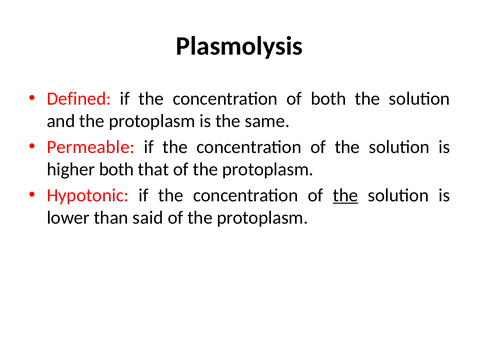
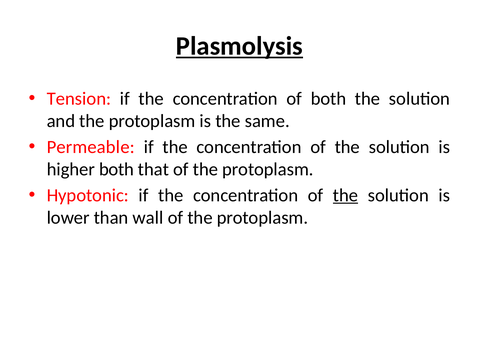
Plasmolysis underline: none -> present
Defined: Defined -> Tension
said: said -> wall
